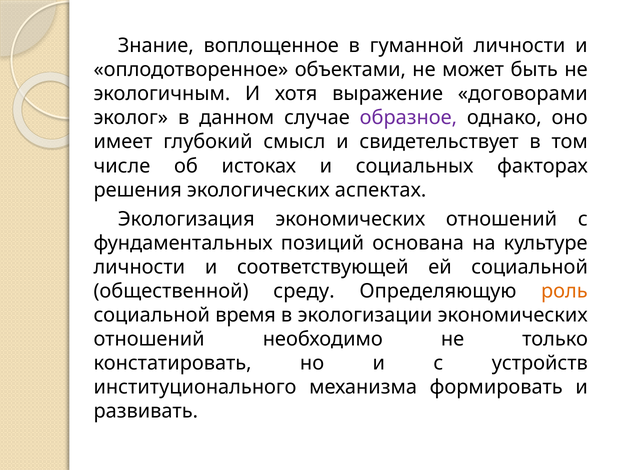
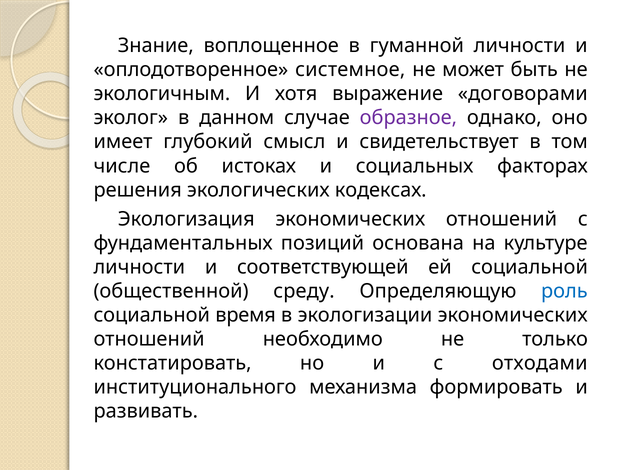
объектами: объектами -> системное
аспектах: аспектах -> кодексах
роль colour: orange -> blue
устройств: устройств -> отходами
